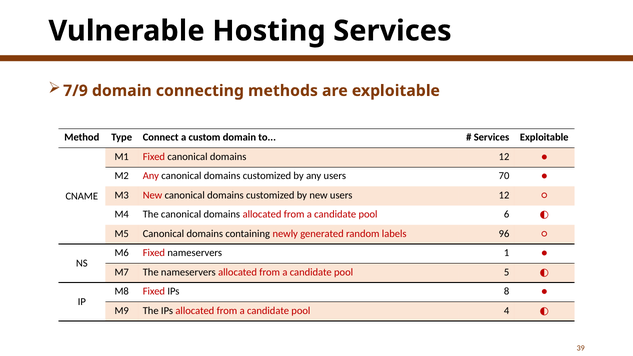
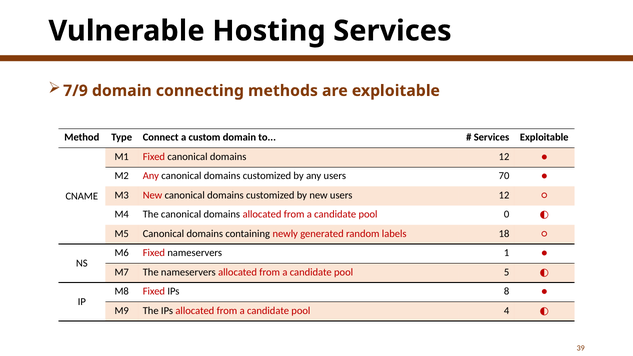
6: 6 -> 0
96: 96 -> 18
